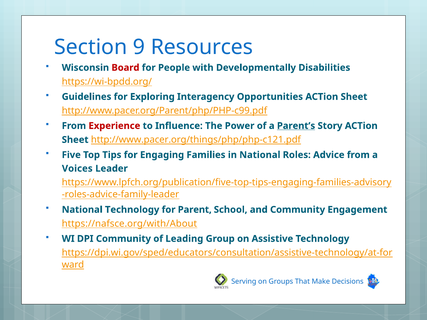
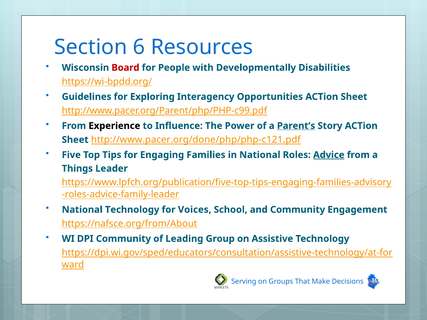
9: 9 -> 6
Experience colour: red -> black
http://www.pacer.org/things/php/php-c121.pdf: http://www.pacer.org/things/php/php-c121.pdf -> http://www.pacer.org/done/php/php-c121.pdf
Advice underline: none -> present
Voices: Voices -> Things
Parent: Parent -> Voices
https://nafsce.org/with/About: https://nafsce.org/with/About -> https://nafsce.org/from/About
